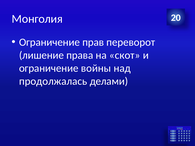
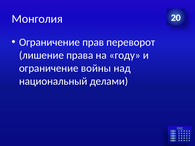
скот: скот -> году
продолжалась: продолжалась -> национальный
